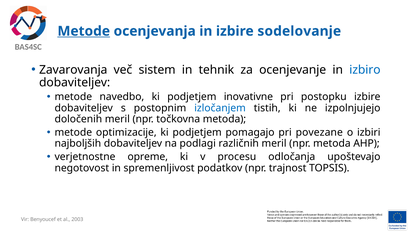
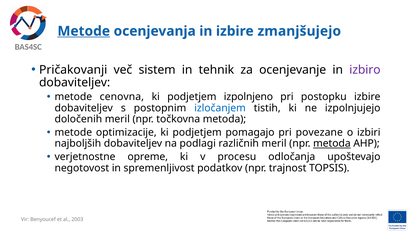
sodelovanje: sodelovanje -> zmanjšujejo
Zavarovanja: Zavarovanja -> Pričakovanji
izbiro colour: blue -> purple
navedbo: navedbo -> cenovna
inovativne: inovativne -> izpolnjeno
metoda at (332, 143) underline: none -> present
